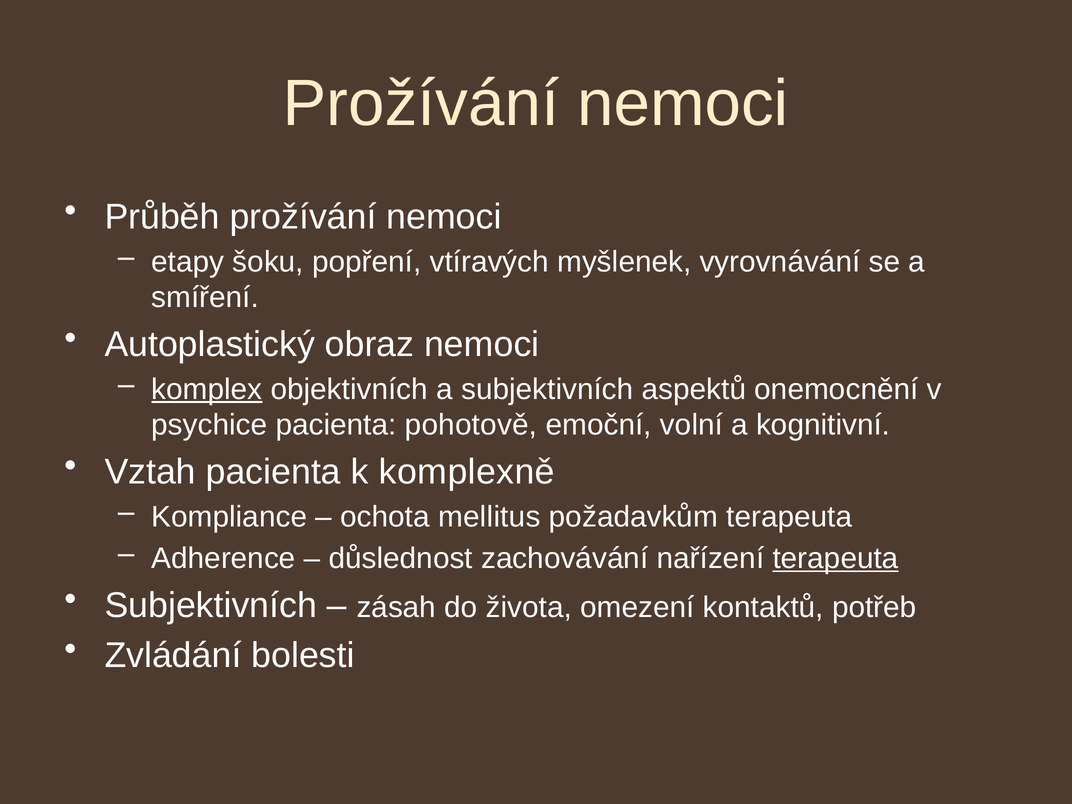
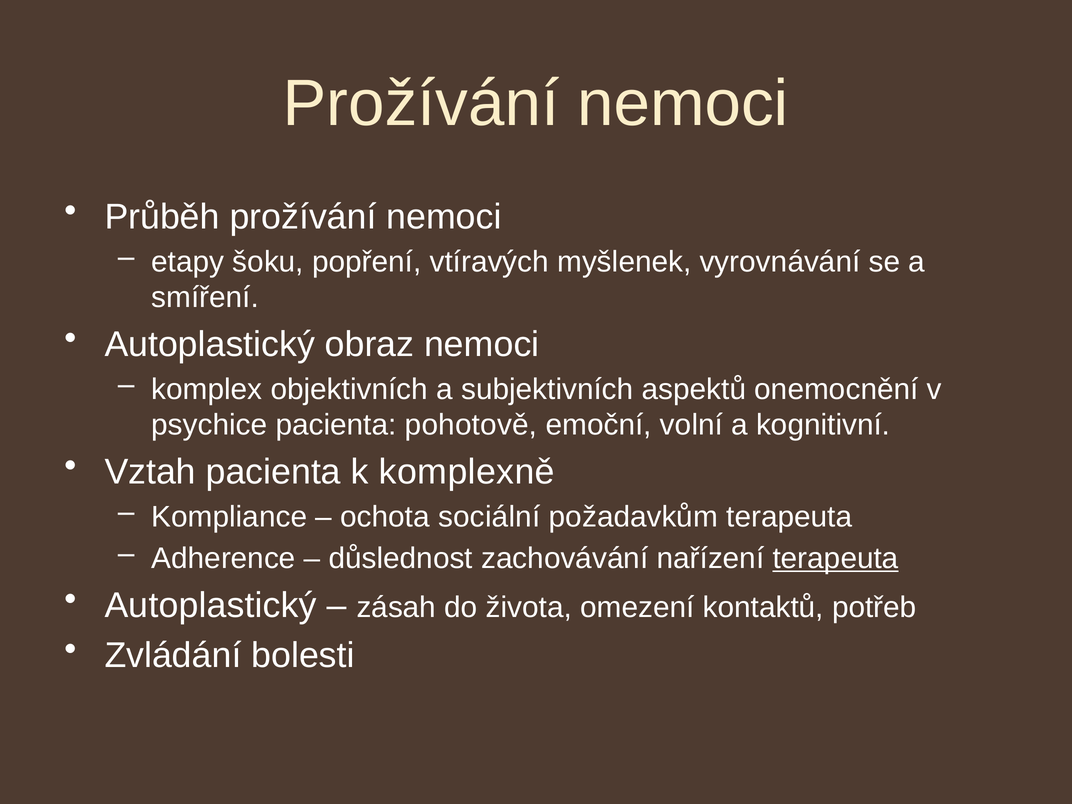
komplex underline: present -> none
mellitus: mellitus -> sociální
Subjektivních at (211, 605): Subjektivních -> Autoplastický
